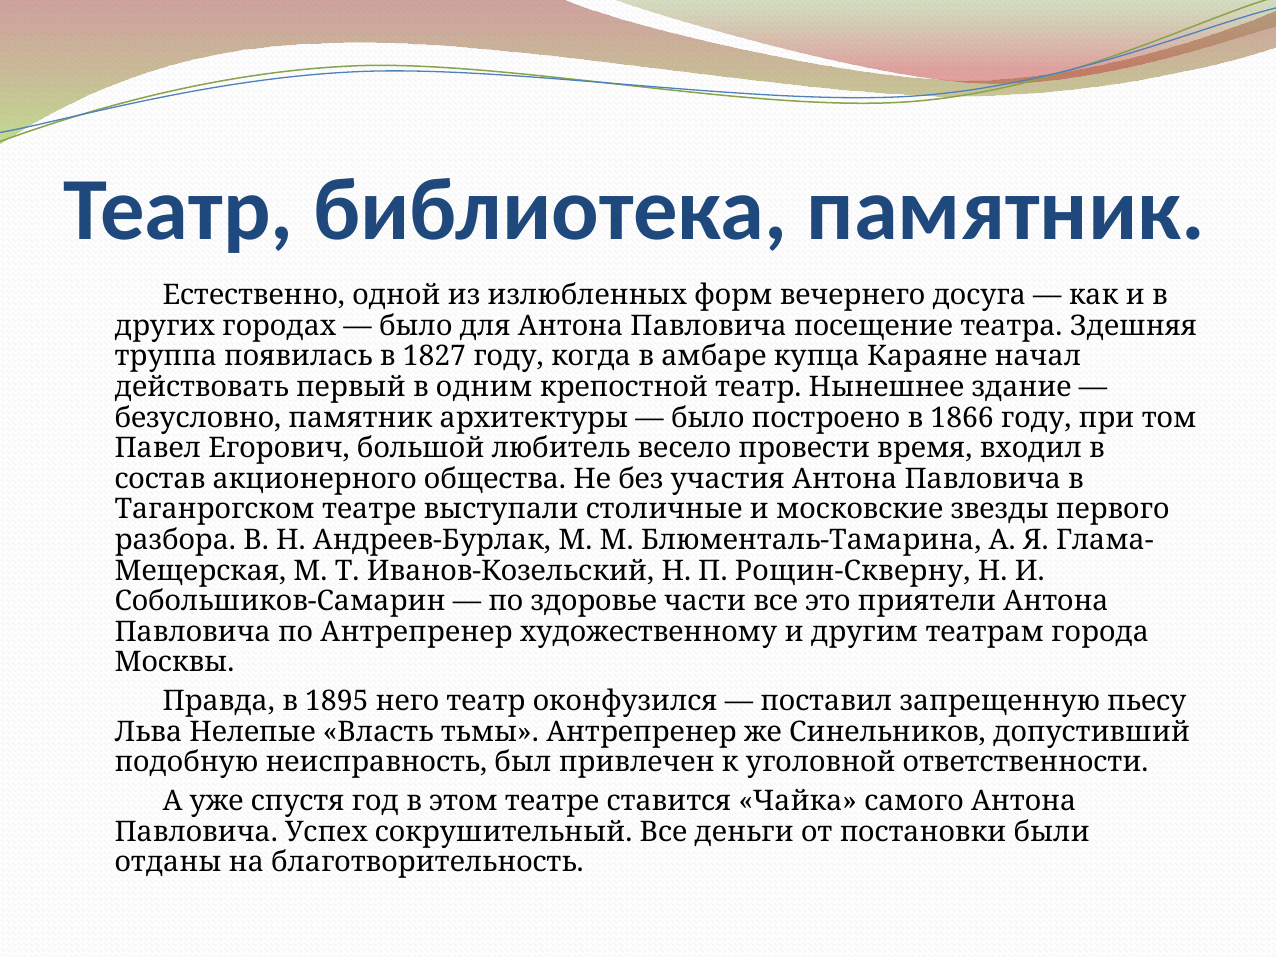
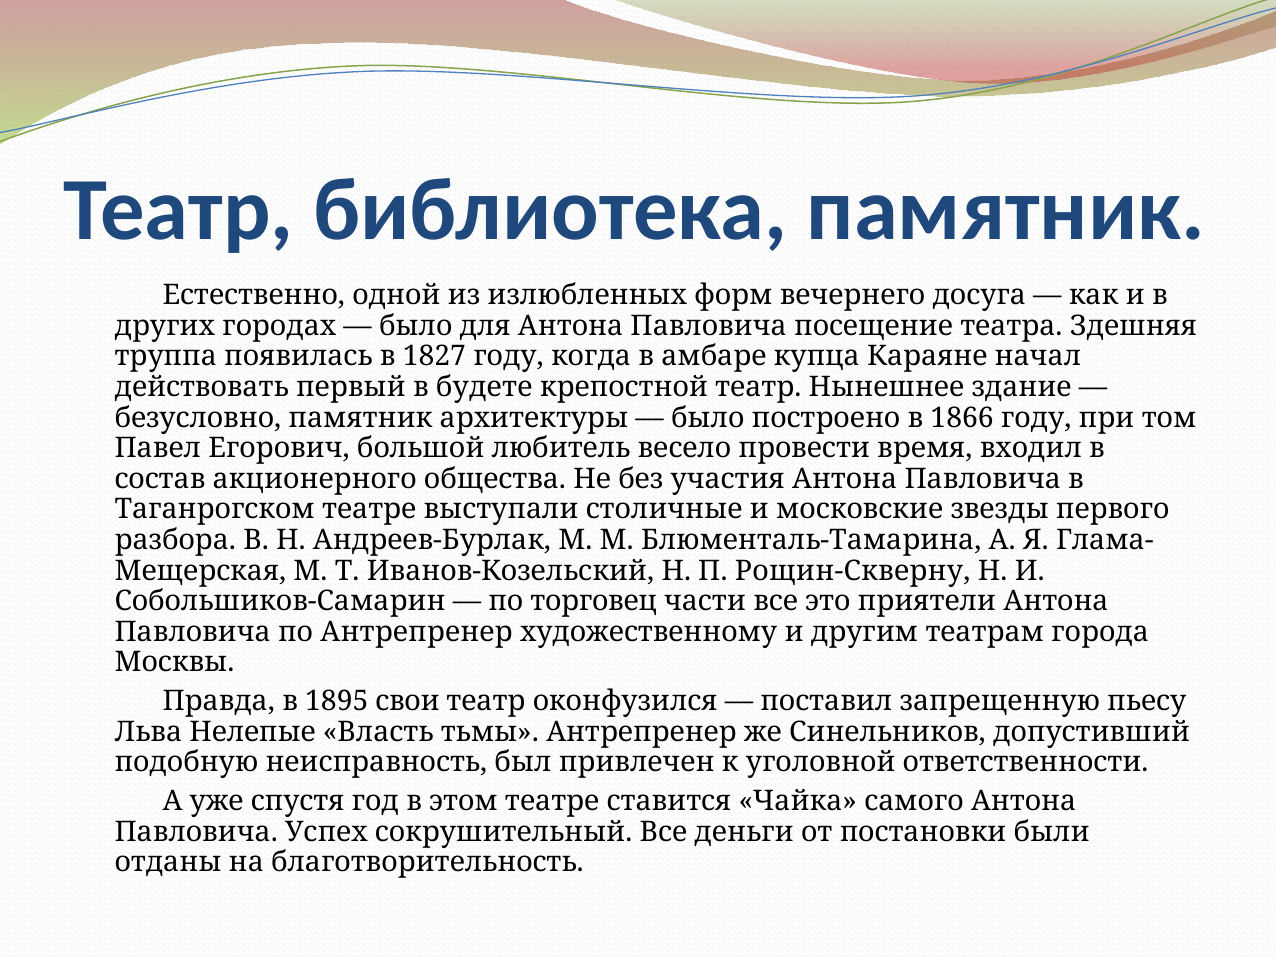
одним: одним -> будете
здоровье: здоровье -> торговец
него: него -> свои
